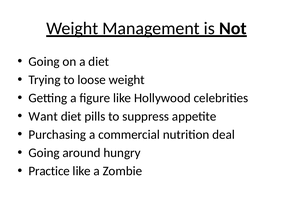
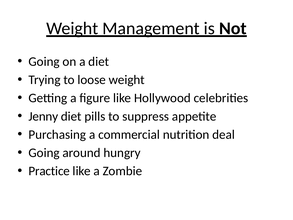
Want: Want -> Jenny
